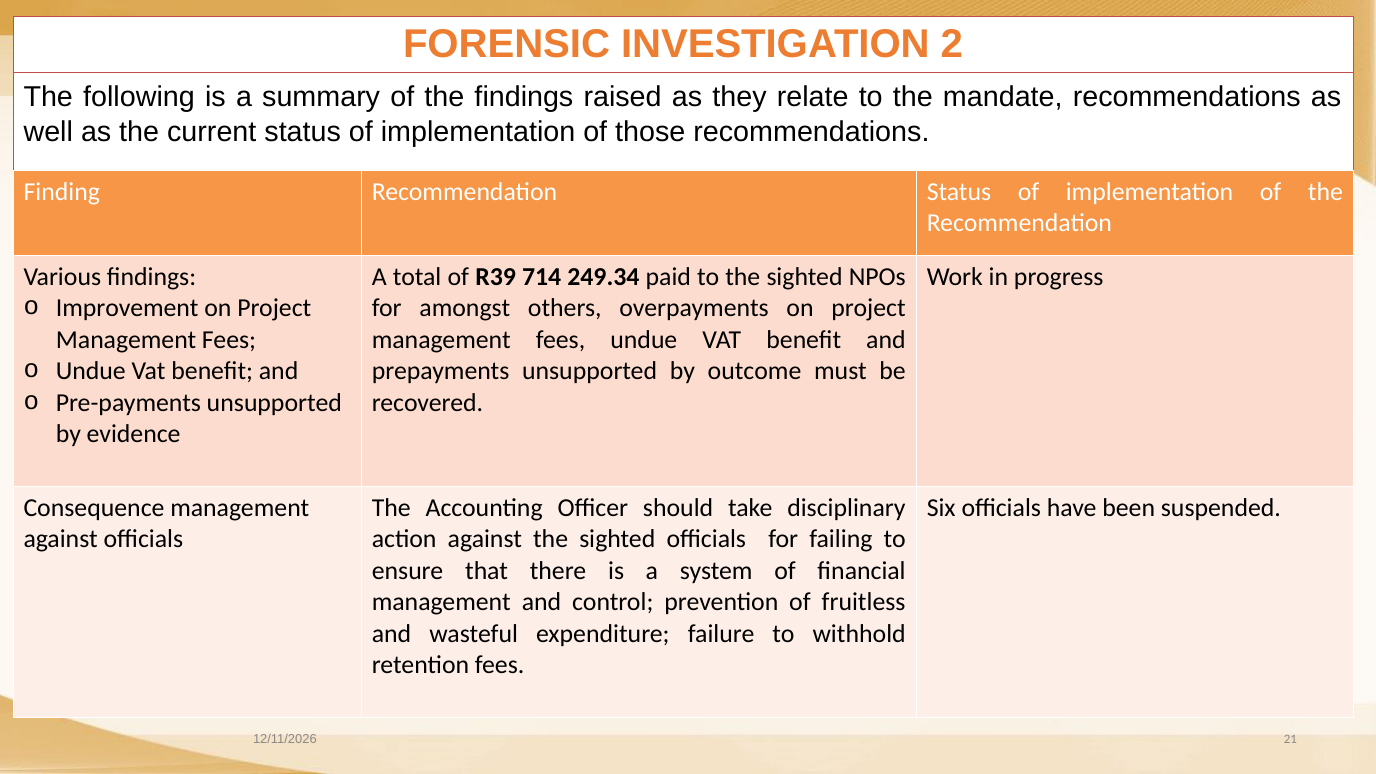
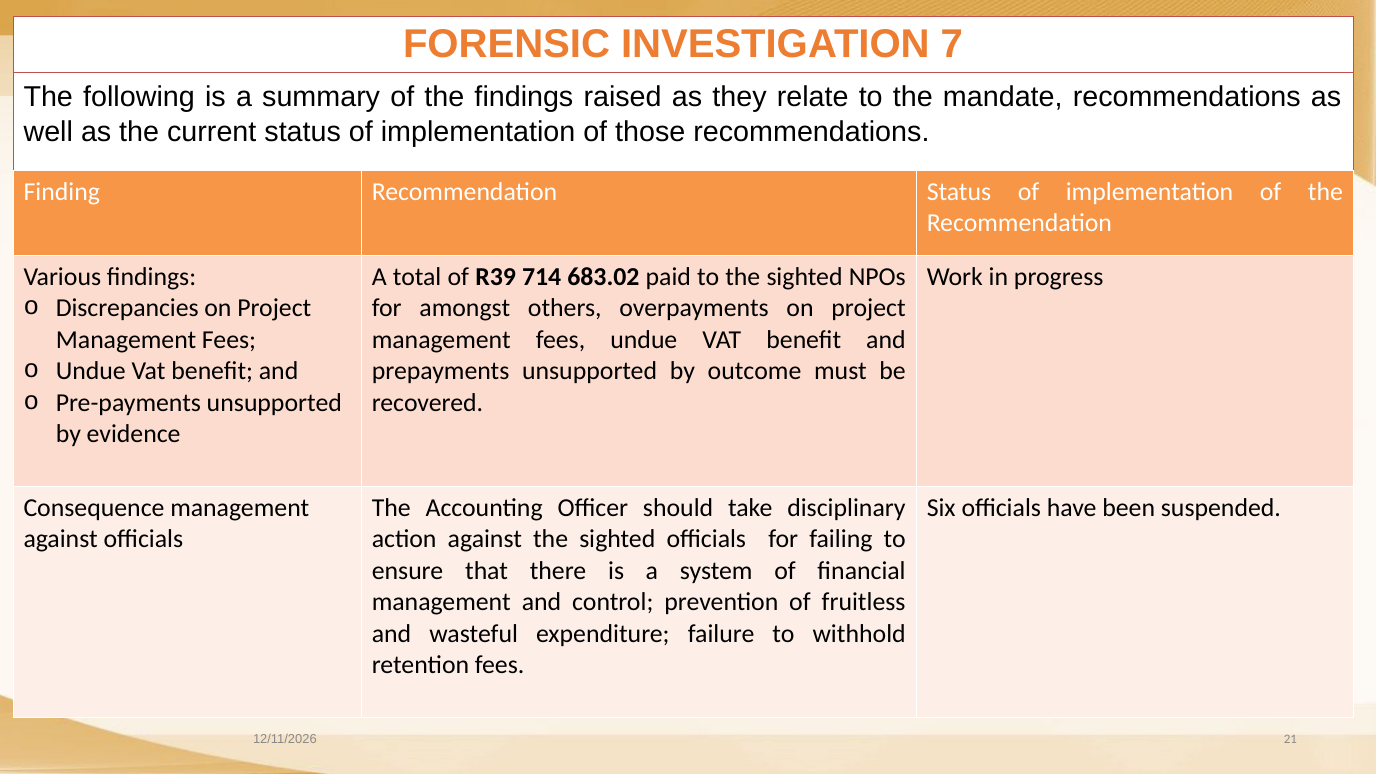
2: 2 -> 7
249.34: 249.34 -> 683.02
Improvement: Improvement -> Discrepancies
